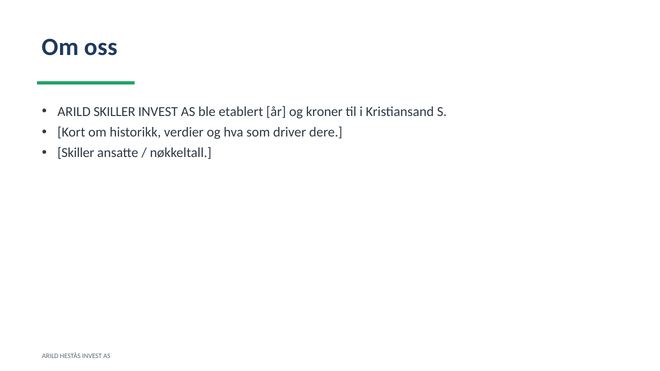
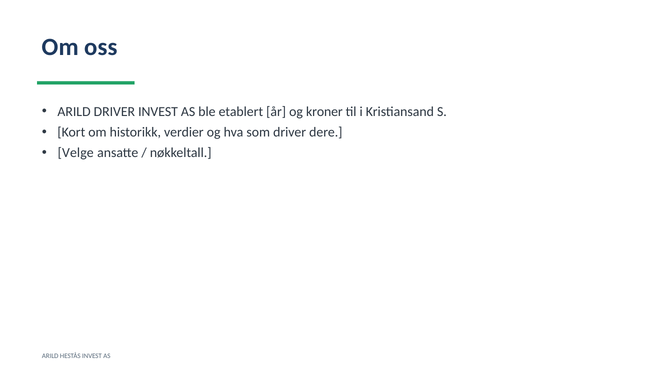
ARILD SKILLER: SKILLER -> DRIVER
Skiller at (76, 153): Skiller -> Velge
